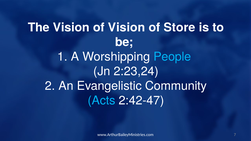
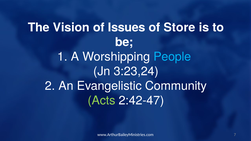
of Vision: Vision -> Issues
2:23,24: 2:23,24 -> 3:23,24
Acts colour: light blue -> light green
